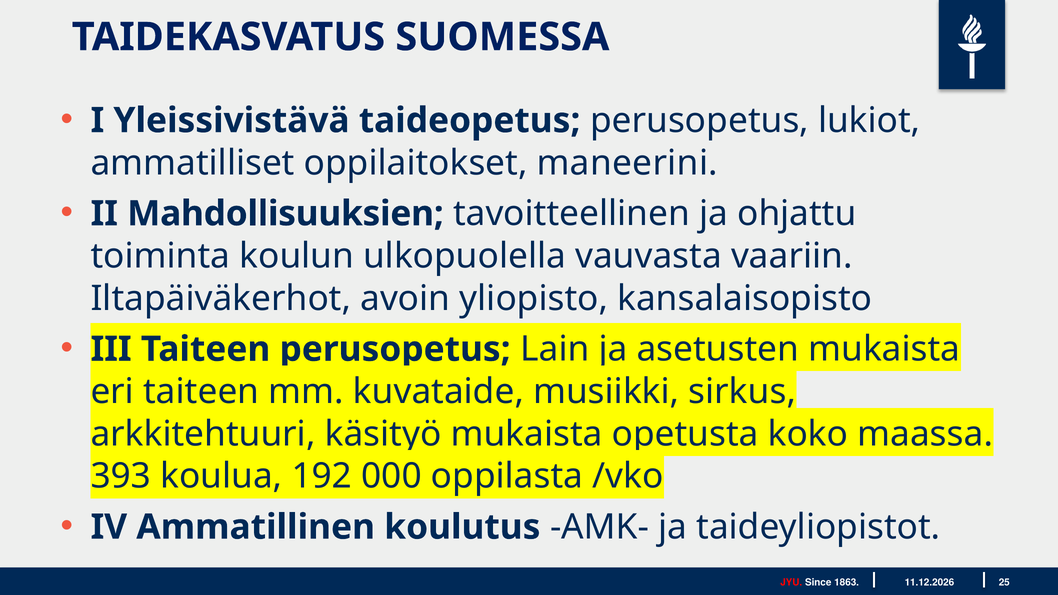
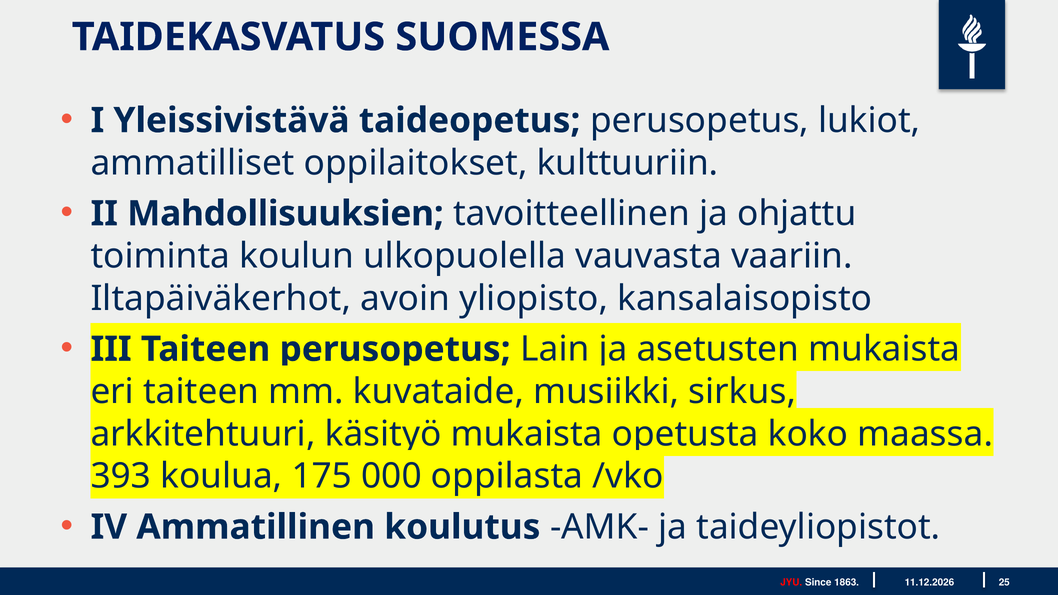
maneerini: maneerini -> kulttuuriin
192: 192 -> 175
